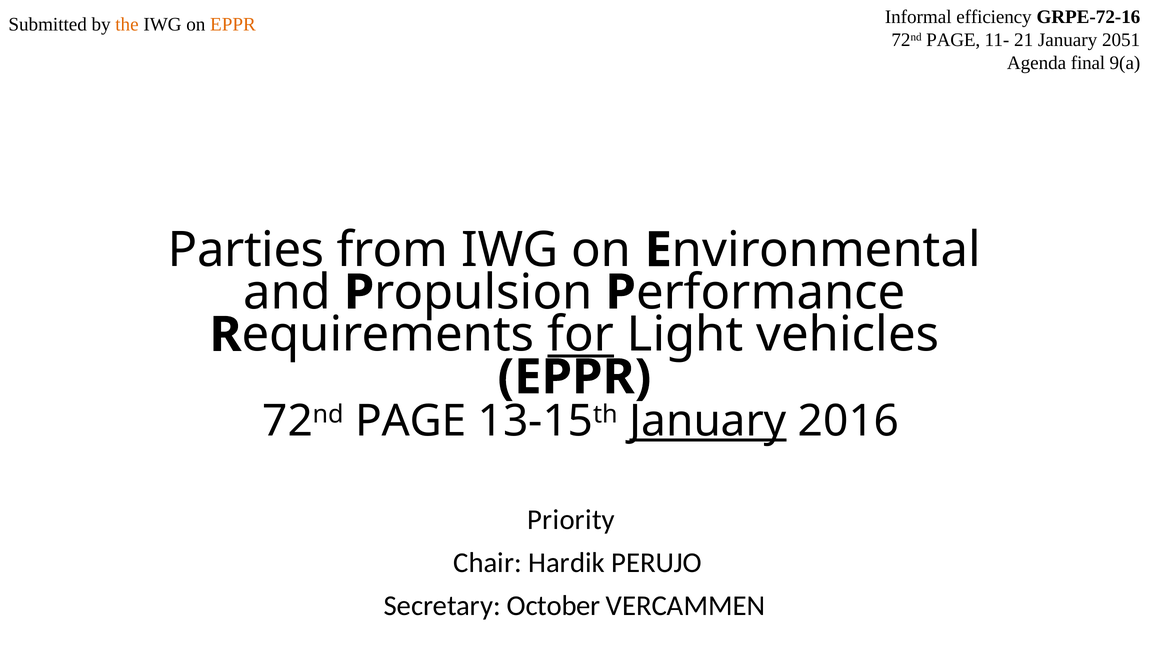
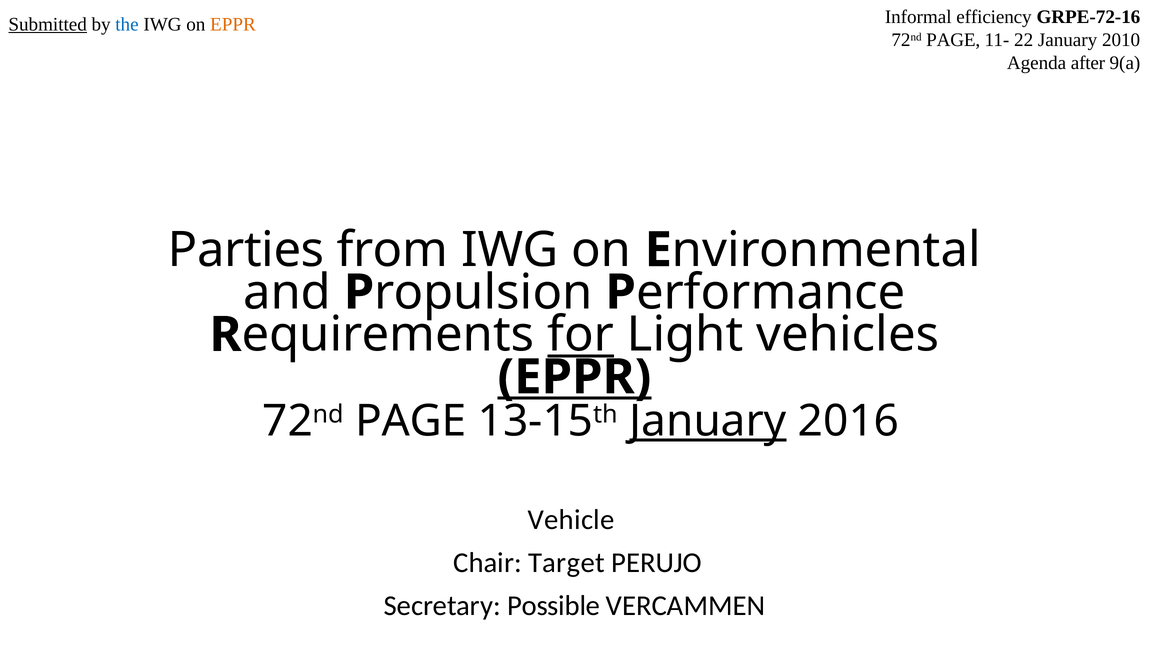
Submitted underline: none -> present
the colour: orange -> blue
21: 21 -> 22
2051: 2051 -> 2010
final: final -> after
EPPR at (574, 377) underline: none -> present
Priority: Priority -> Vehicle
Hardik: Hardik -> Target
October: October -> Possible
